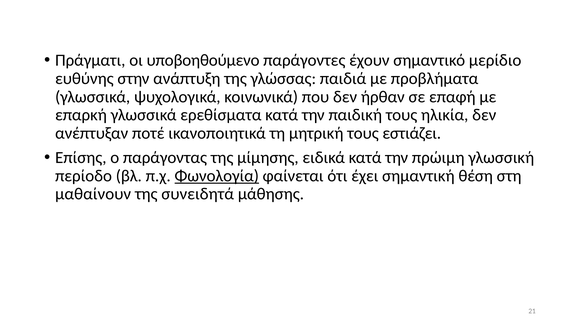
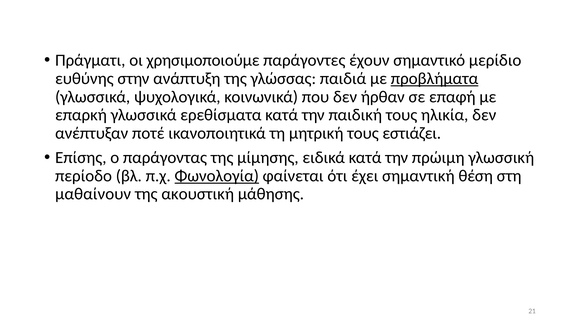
υποβοηθούμενο: υποβοηθούμενο -> χρησιμοποιούμε
προβλήματα underline: none -> present
συνειδητά: συνειδητά -> ακουστική
